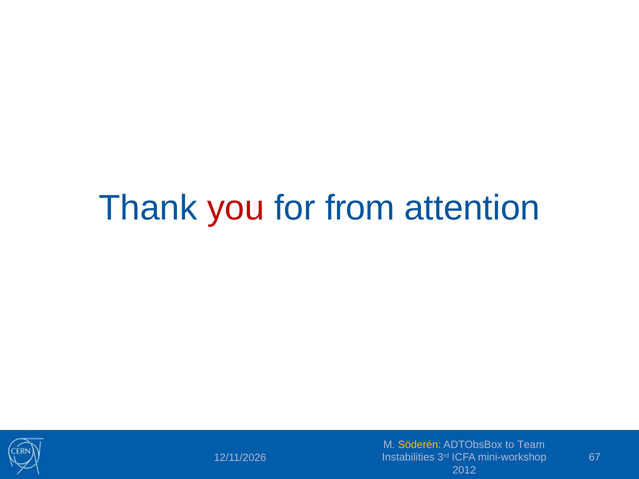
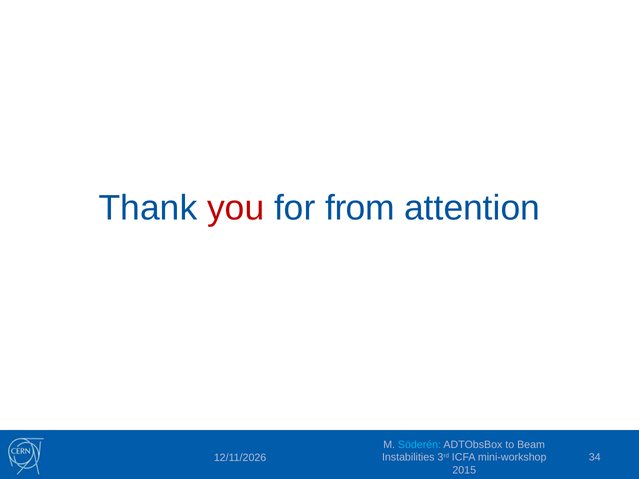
Söderén colour: yellow -> light blue
Team: Team -> Beam
67: 67 -> 34
2012: 2012 -> 2015
